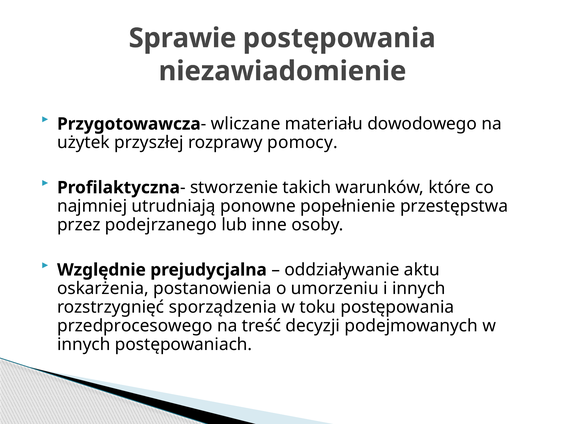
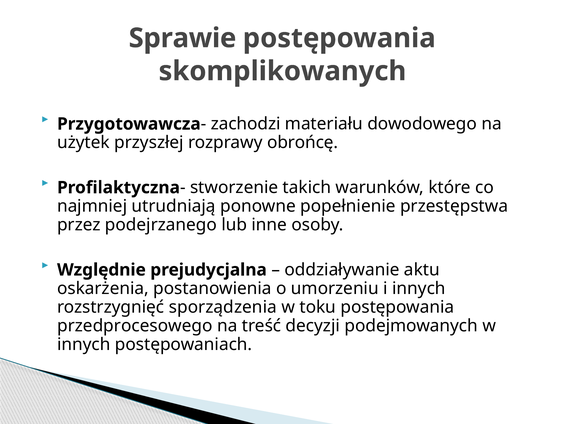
niezawiadomienie: niezawiadomienie -> skomplikowanych
wliczane: wliczane -> zachodzi
pomocy: pomocy -> obrońcę
